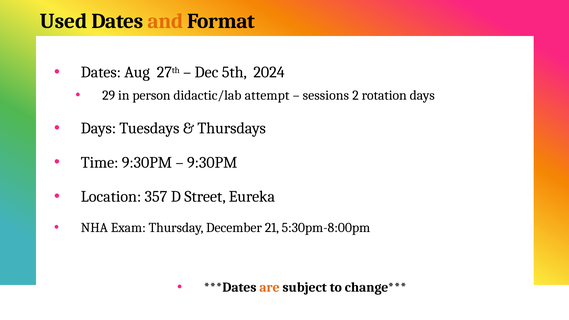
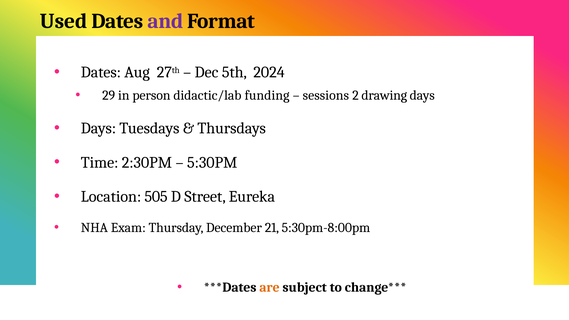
and colour: orange -> purple
attempt: attempt -> funding
rotation: rotation -> drawing
Time 9:30PM: 9:30PM -> 2:30PM
9:30PM at (212, 162): 9:30PM -> 5:30PM
357: 357 -> 505
